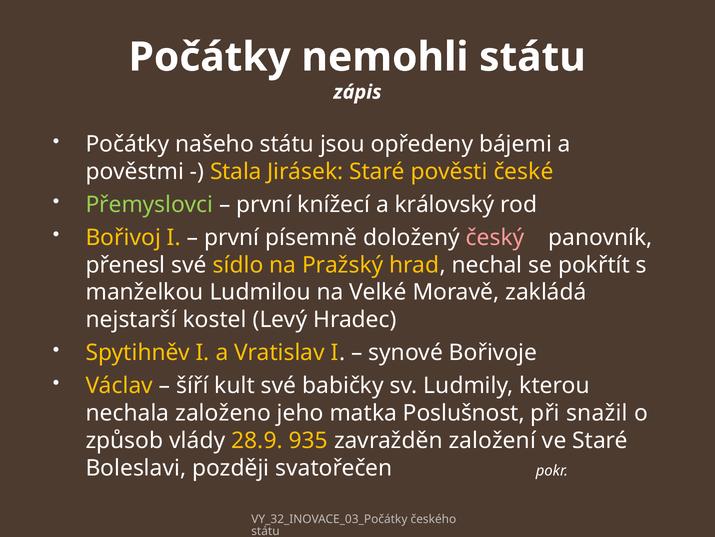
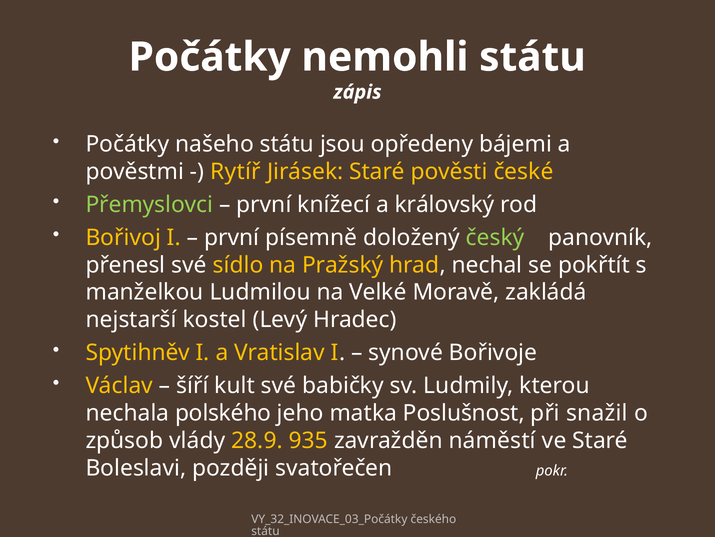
Stala: Stala -> Rytíř
český colour: pink -> light green
založeno: založeno -> polského
založení: založení -> náměstí
